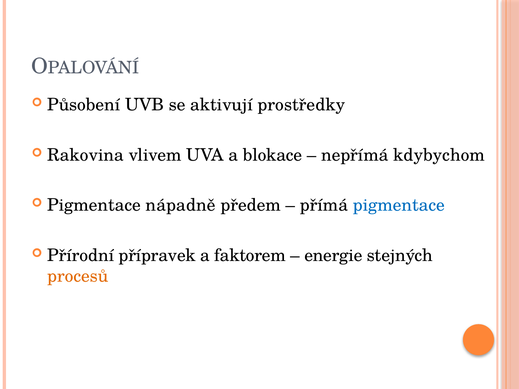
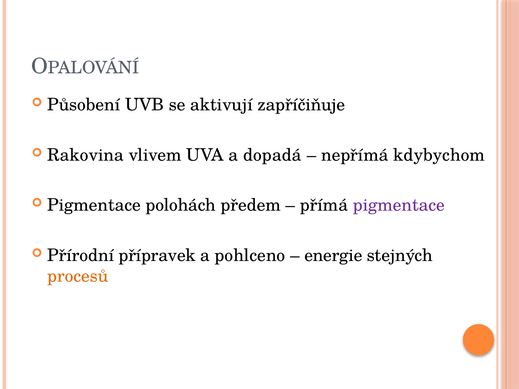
prostředky: prostředky -> zapříčiňuje
blokace: blokace -> dopadá
nápadně: nápadně -> polohách
pigmentace at (399, 205) colour: blue -> purple
faktorem: faktorem -> pohlceno
